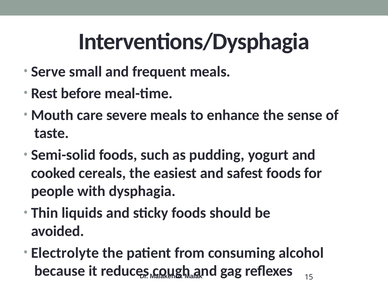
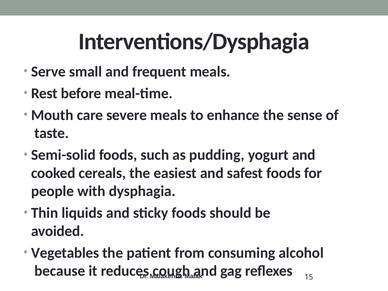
Electrolyte: Electrolyte -> Vegetables
